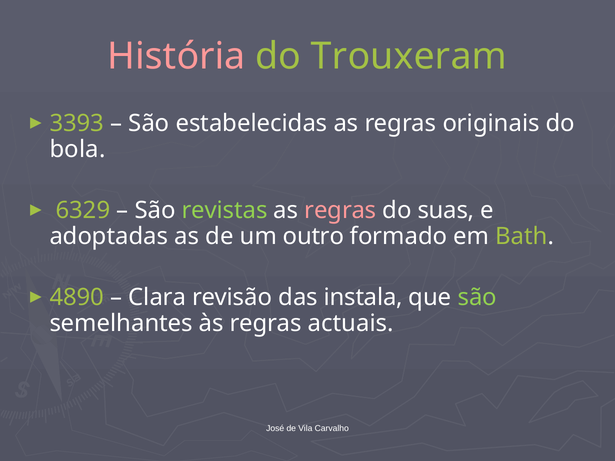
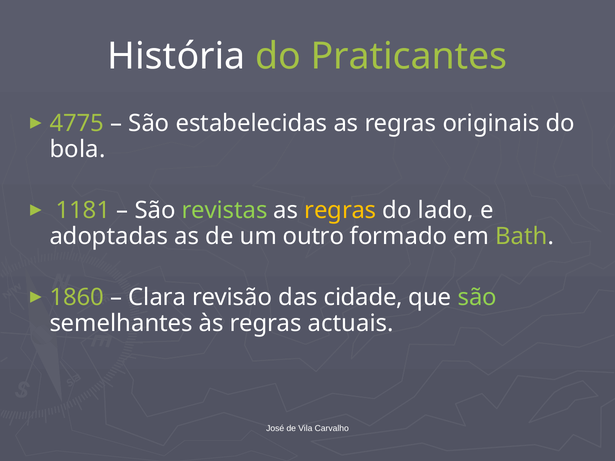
História colour: pink -> white
Trouxeram: Trouxeram -> Praticantes
3393: 3393 -> 4775
6329: 6329 -> 1181
regras at (340, 211) colour: pink -> yellow
suas: suas -> lado
4890: 4890 -> 1860
instala: instala -> cidade
